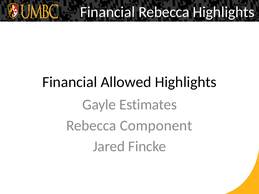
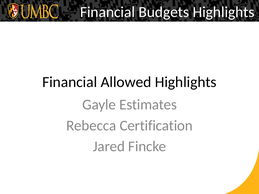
Financial Rebecca: Rebecca -> Budgets
Component: Component -> Certification
